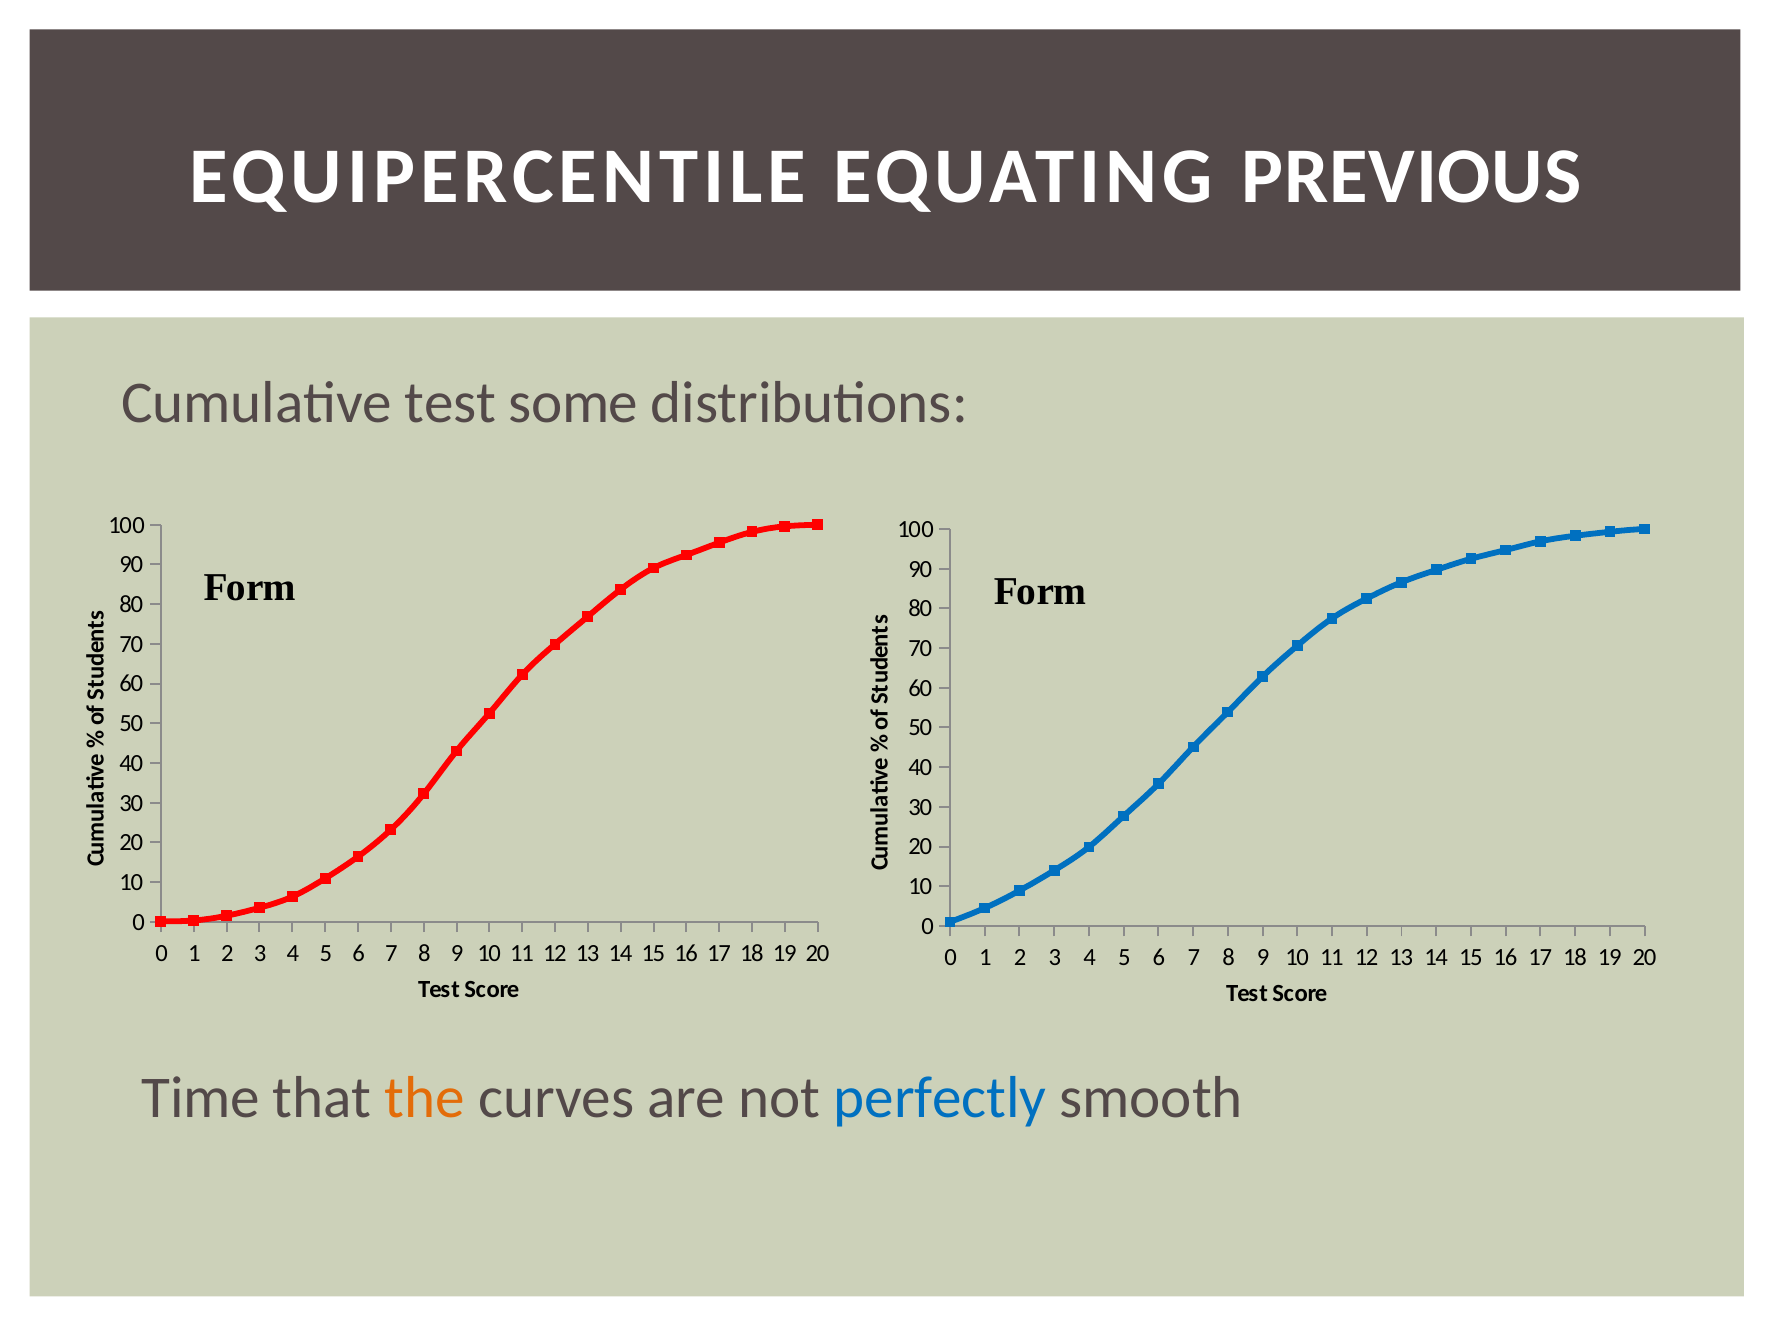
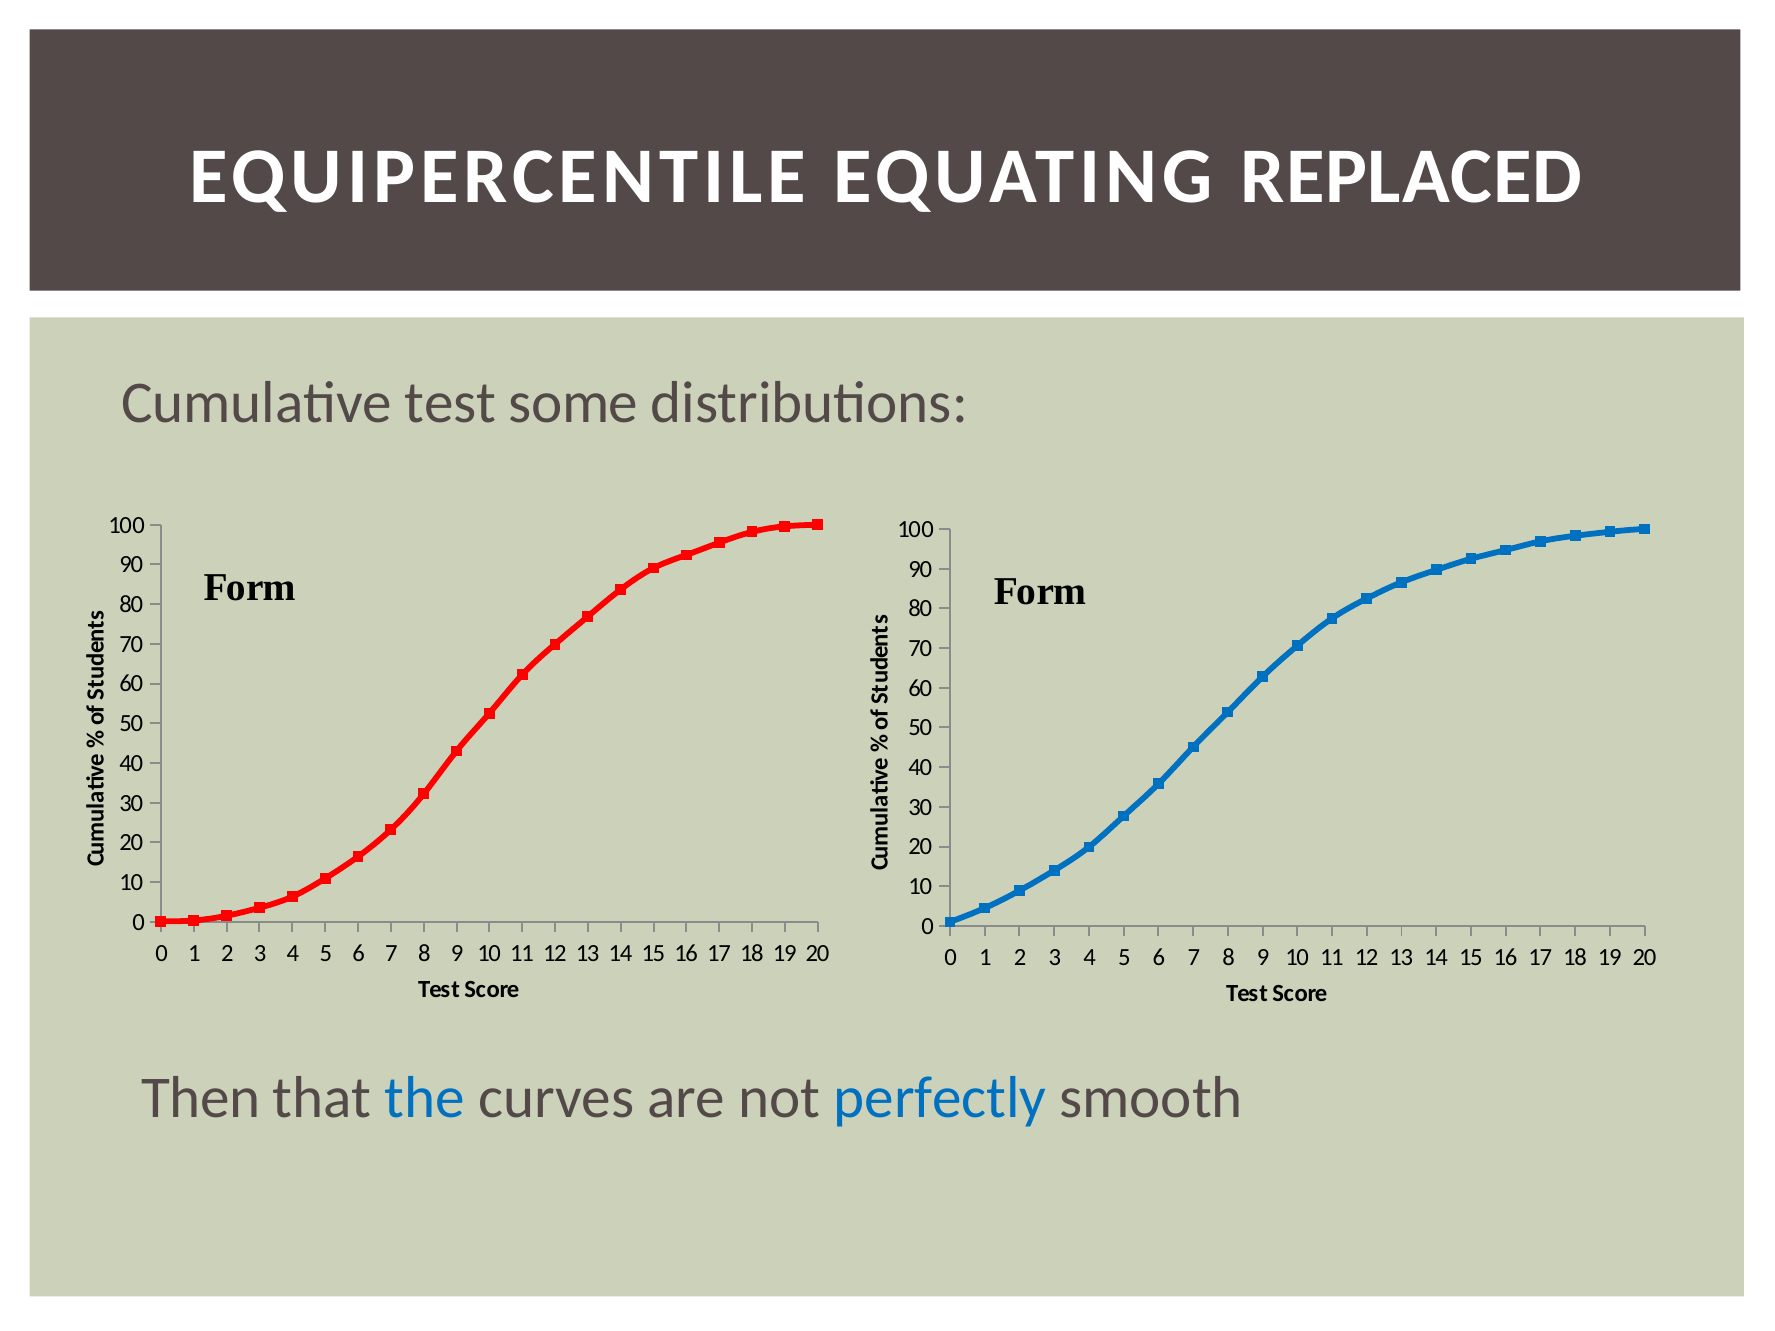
PREVIOUS: PREVIOUS -> REPLACED
Time: Time -> Then
the colour: orange -> blue
